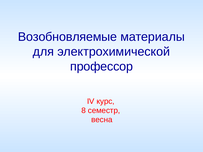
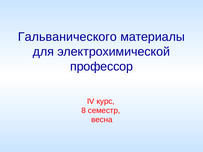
Возобновляемые: Возобновляемые -> Гальванического
